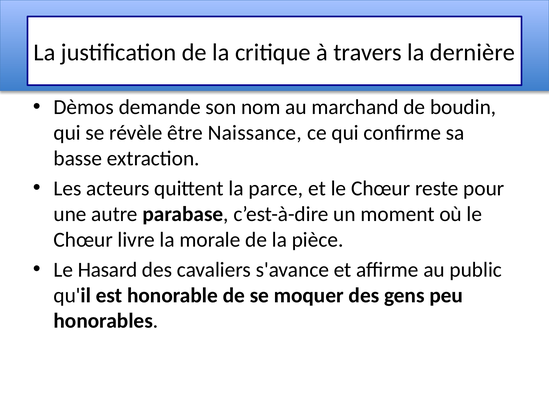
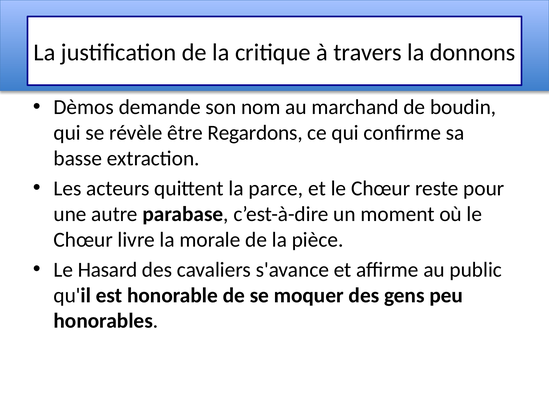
dernière: dernière -> donnons
Naissance: Naissance -> Regardons
